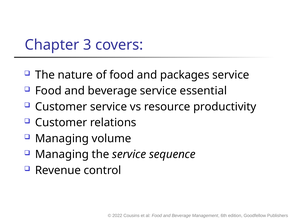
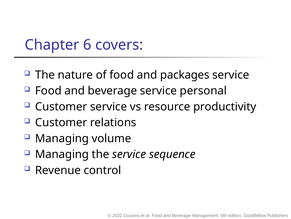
3: 3 -> 6
essential: essential -> personal
